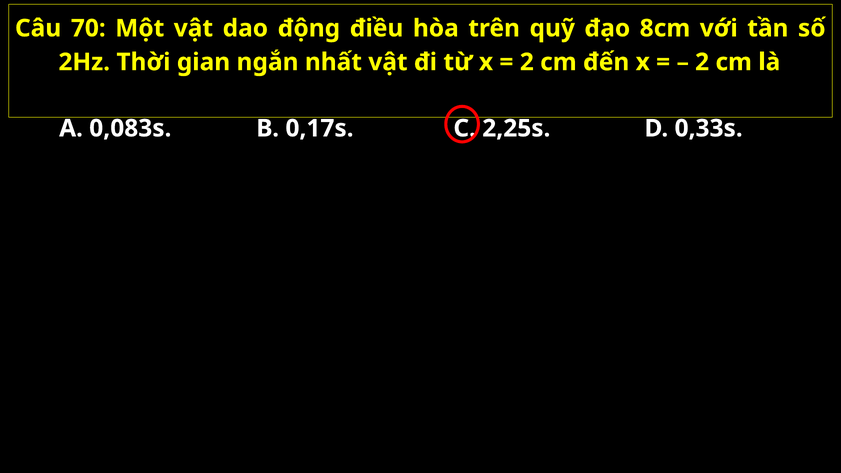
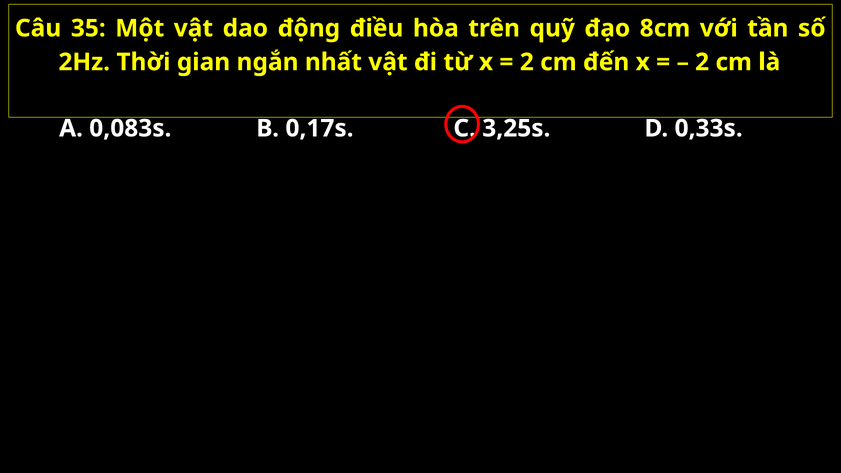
70: 70 -> 35
2,25s: 2,25s -> 3,25s
